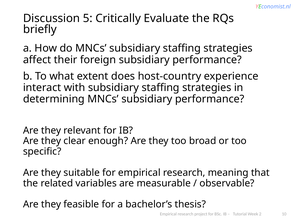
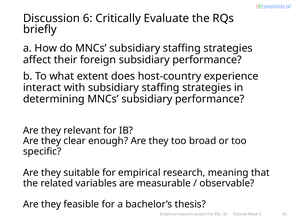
5: 5 -> 6
